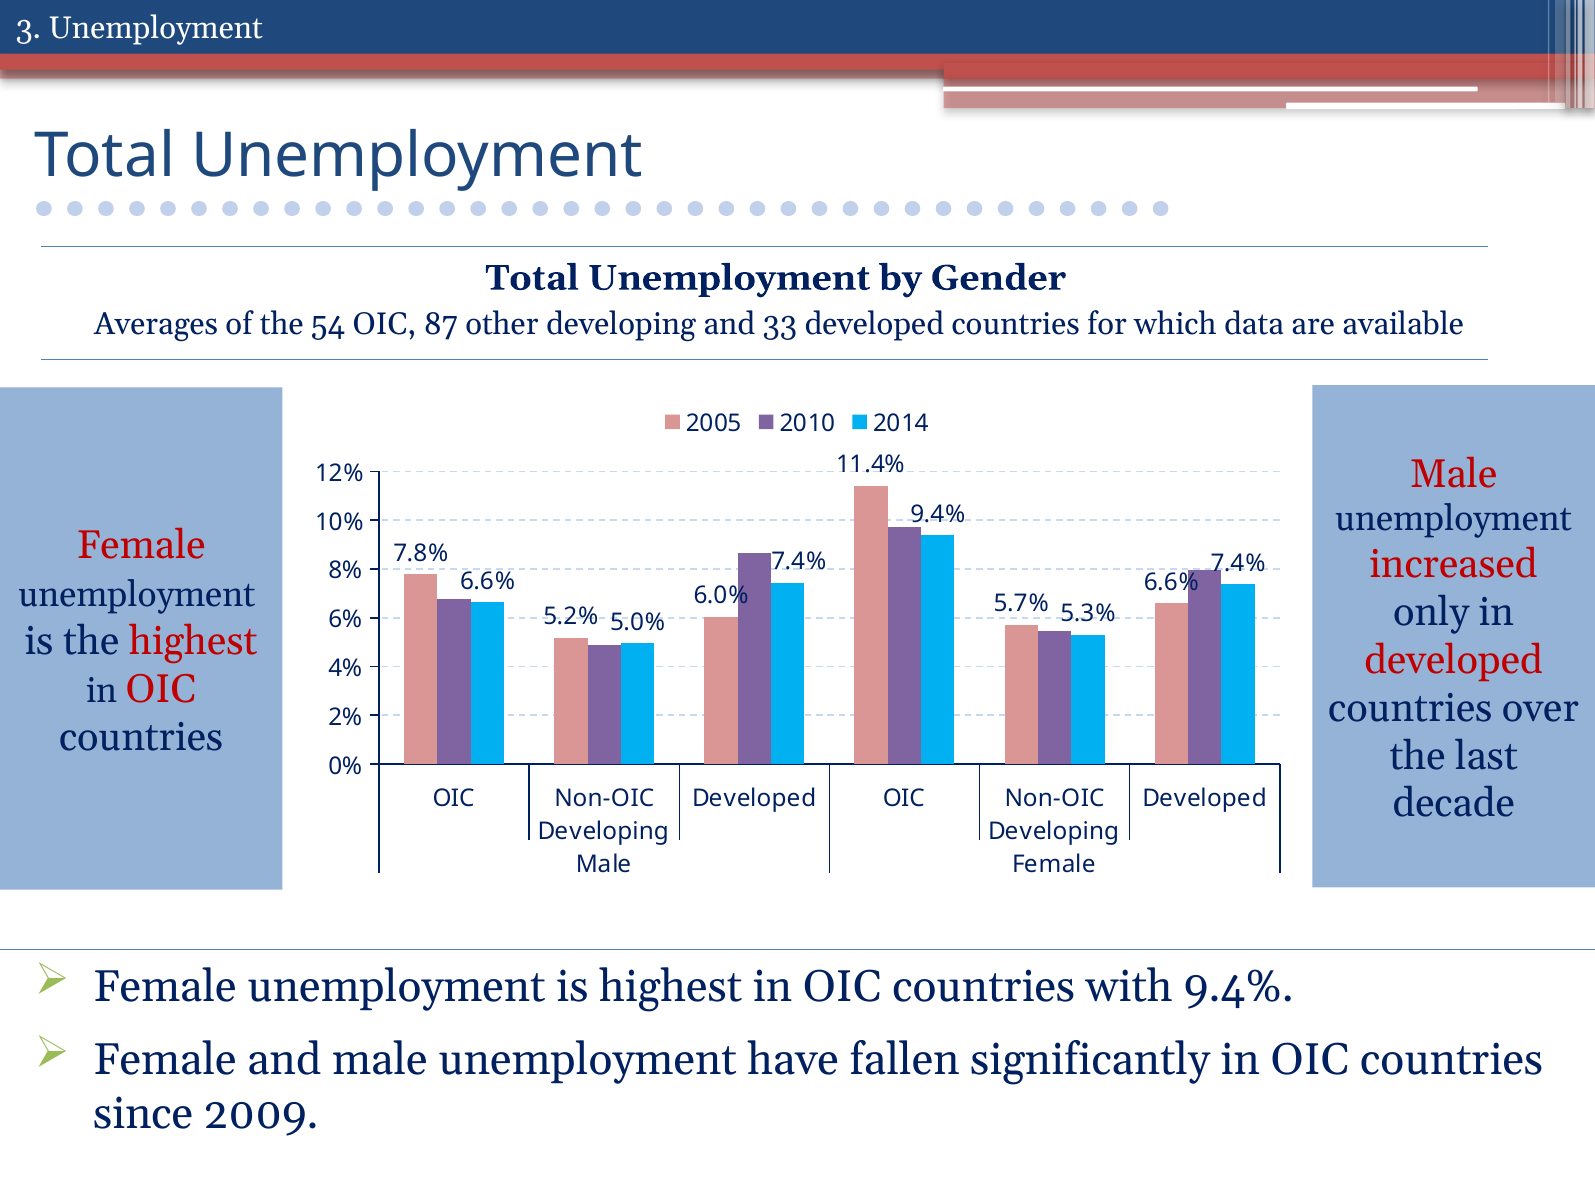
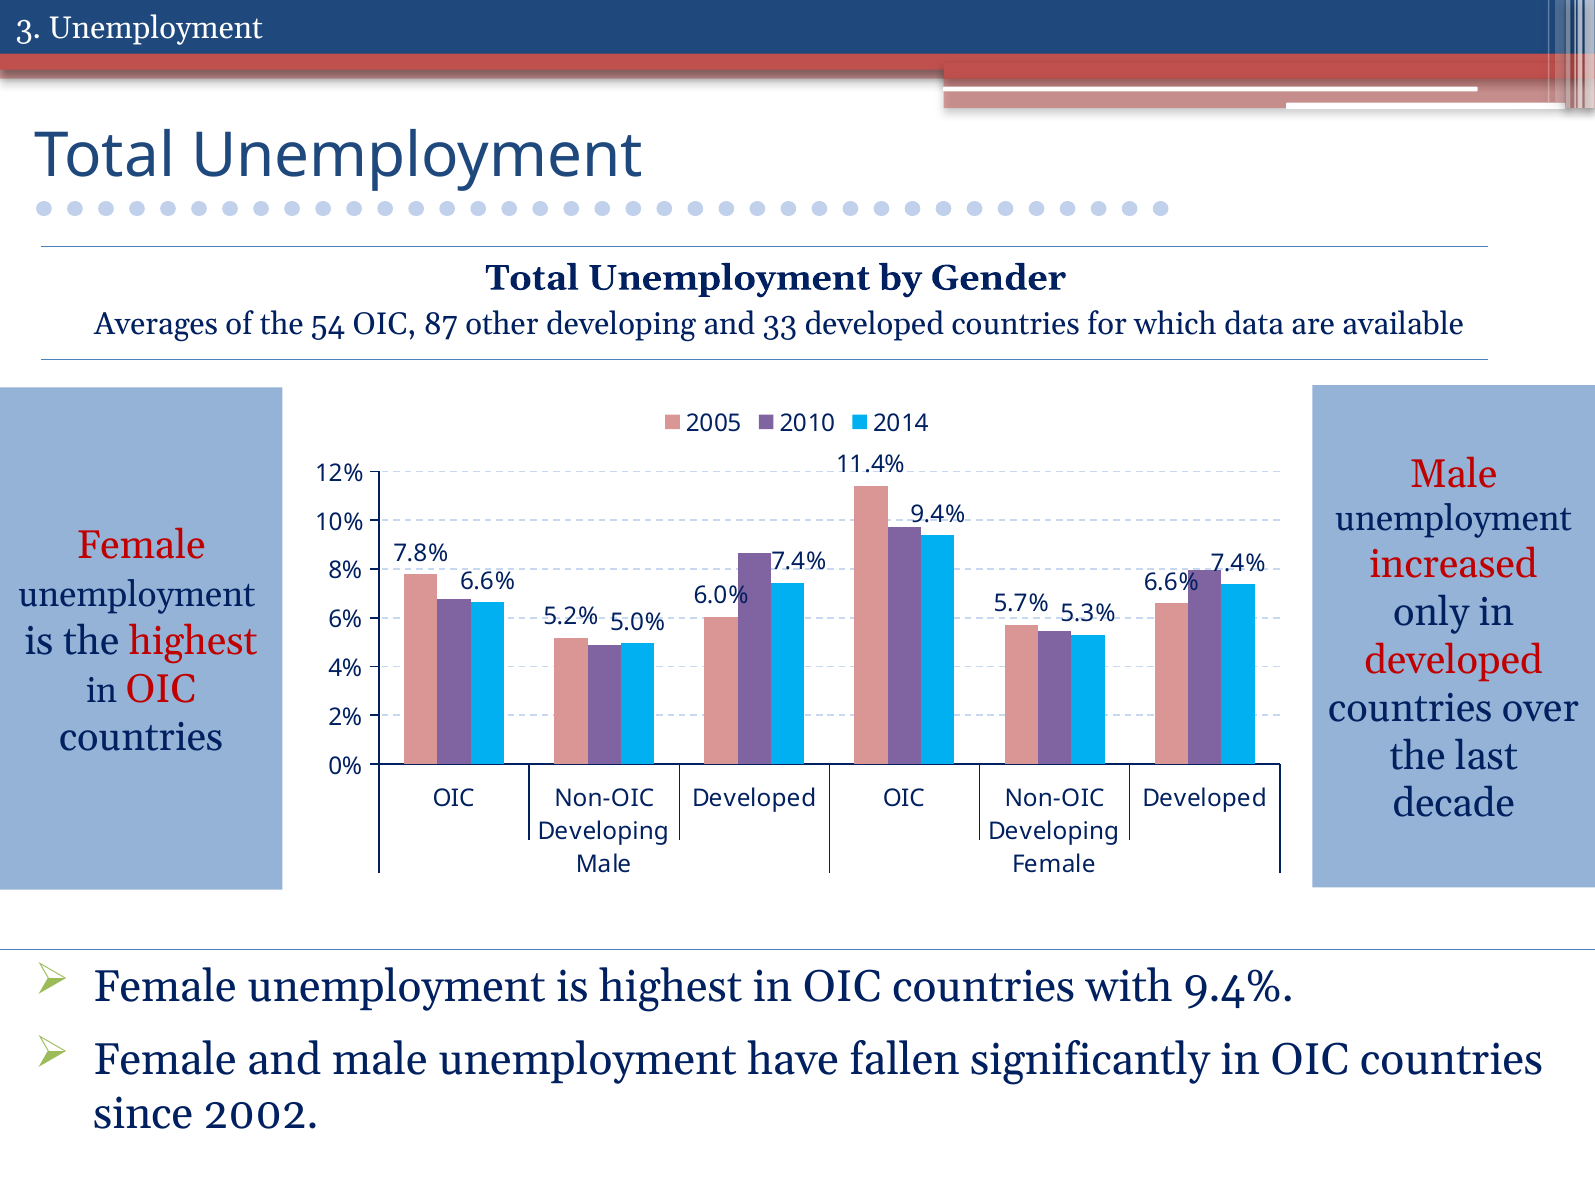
2009: 2009 -> 2002
